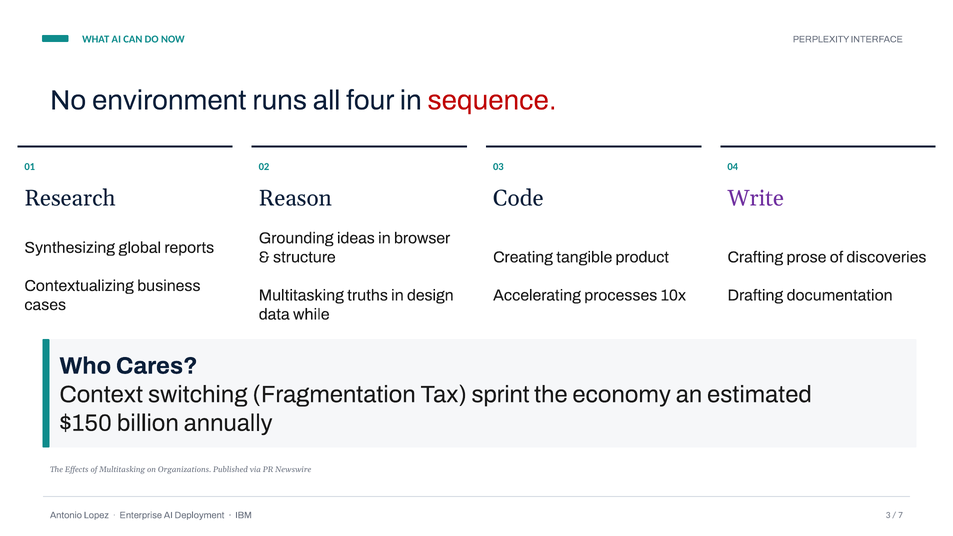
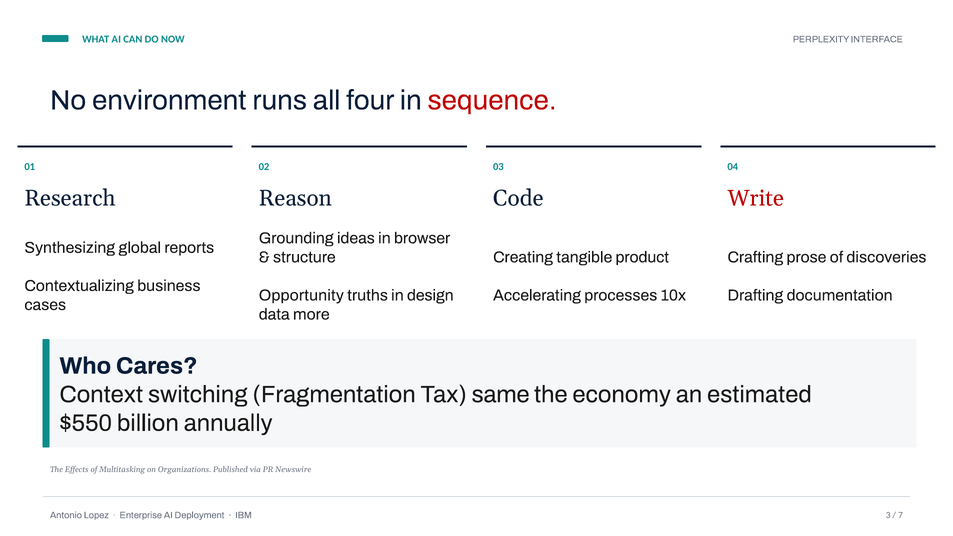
Write colour: purple -> red
Multitasking at (301, 295): Multitasking -> Opportunity
while: while -> more
sprint: sprint -> same
$150: $150 -> $550
